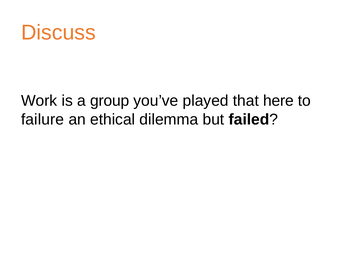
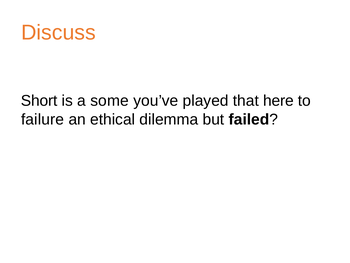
Work: Work -> Short
group: group -> some
